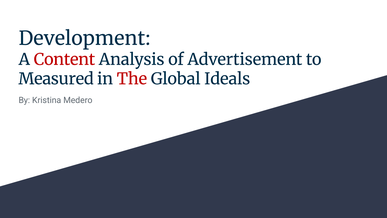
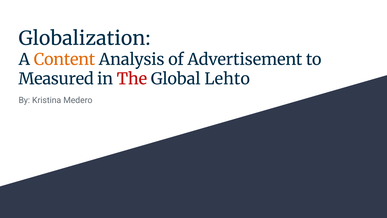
Development: Development -> Globalization
Content colour: red -> orange
Ideals: Ideals -> Lehto
